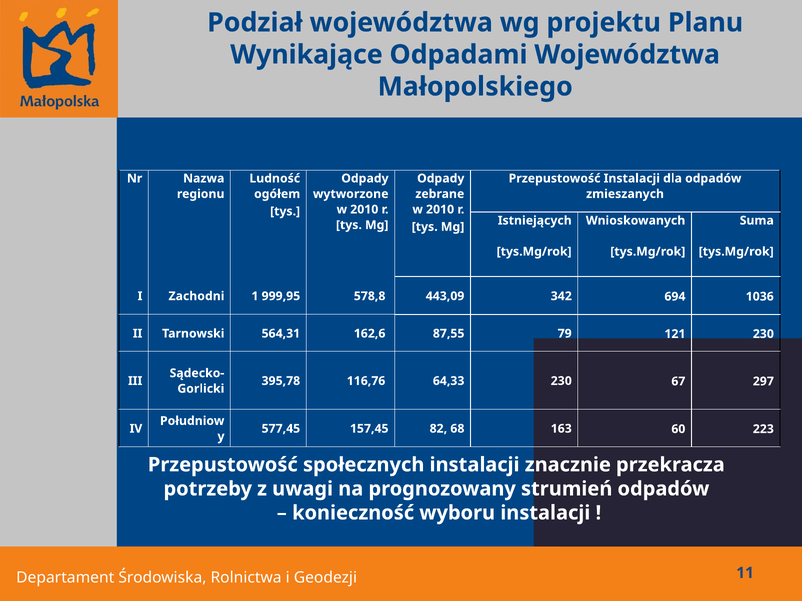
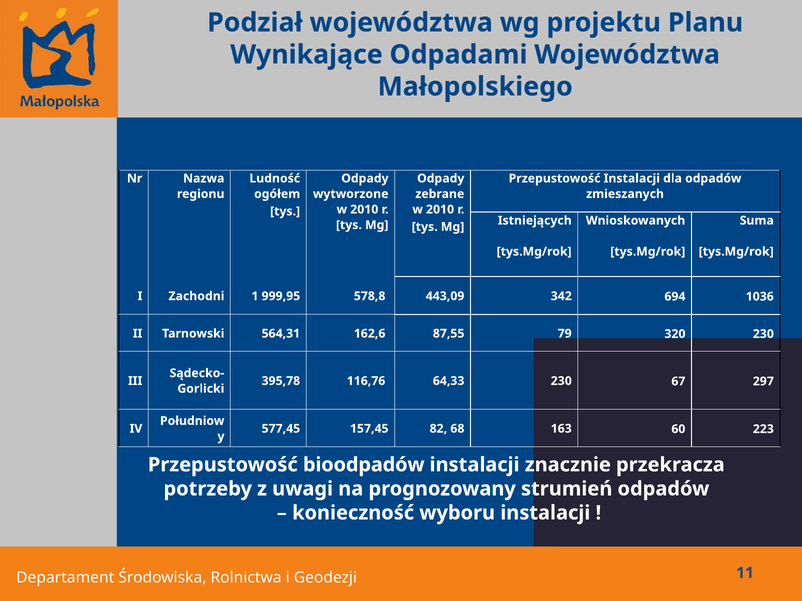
121: 121 -> 320
społecznych: społecznych -> bioodpadów
